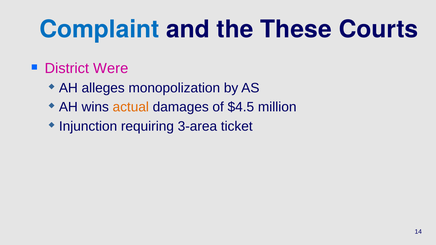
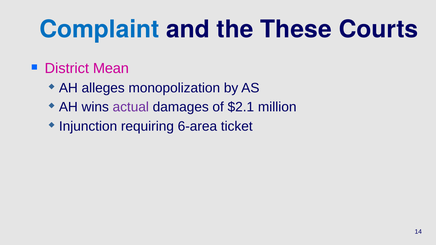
Were: Were -> Mean
actual colour: orange -> purple
$4.5: $4.5 -> $2.1
3-area: 3-area -> 6-area
